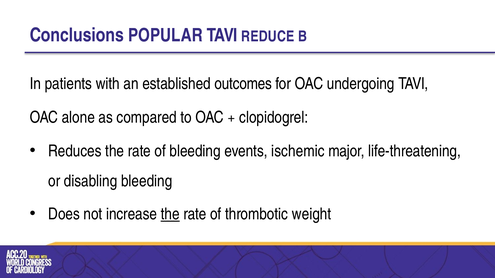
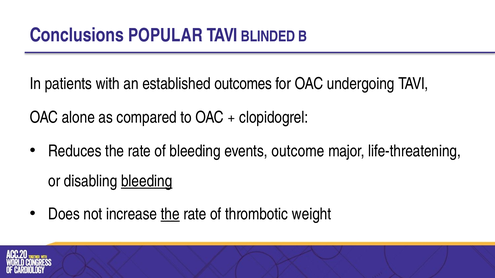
REDUCE: REDUCE -> BLINDED
ischemic: ischemic -> outcome
bleeding at (147, 181) underline: none -> present
